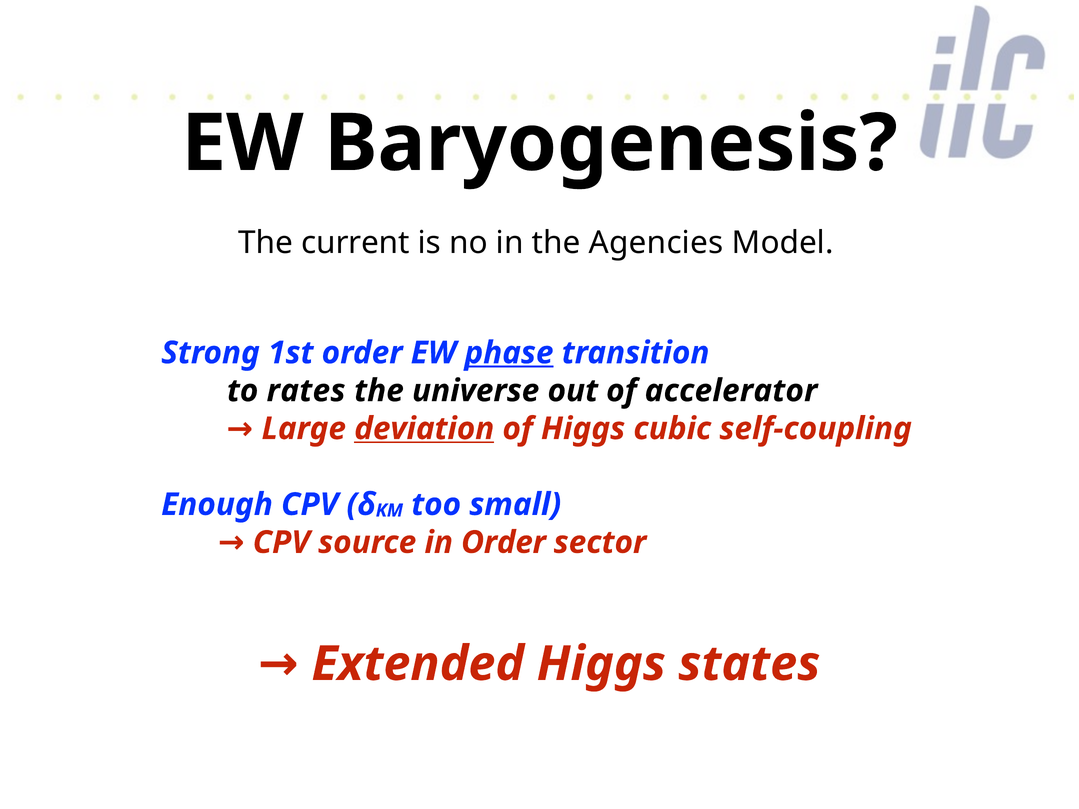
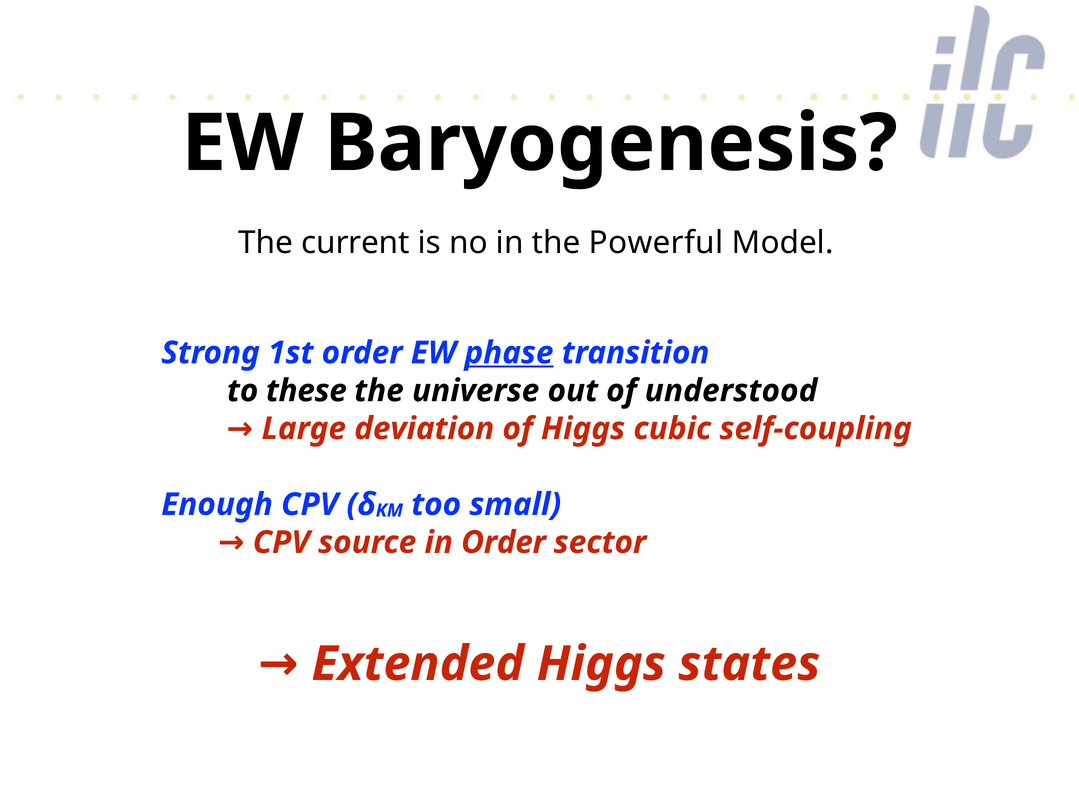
Agencies: Agencies -> Powerful
rates: rates -> these
accelerator: accelerator -> understood
deviation underline: present -> none
